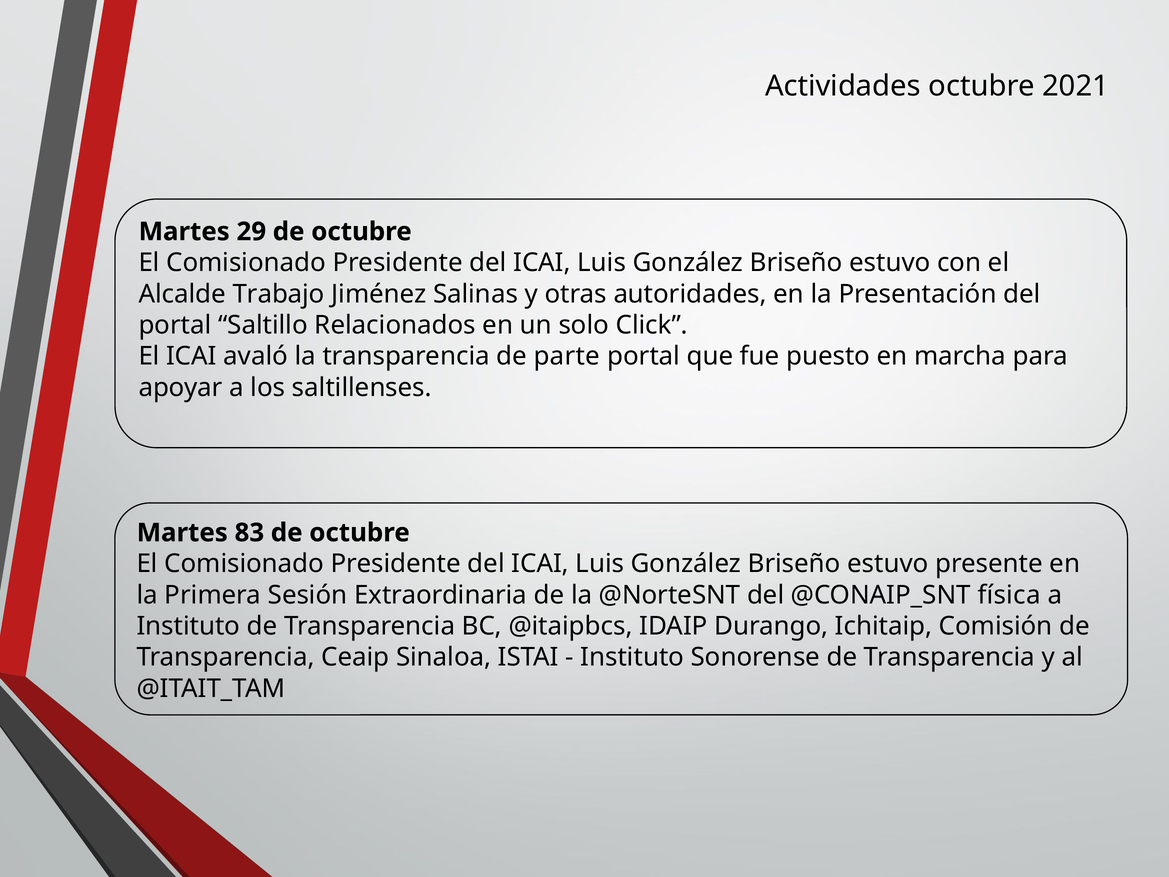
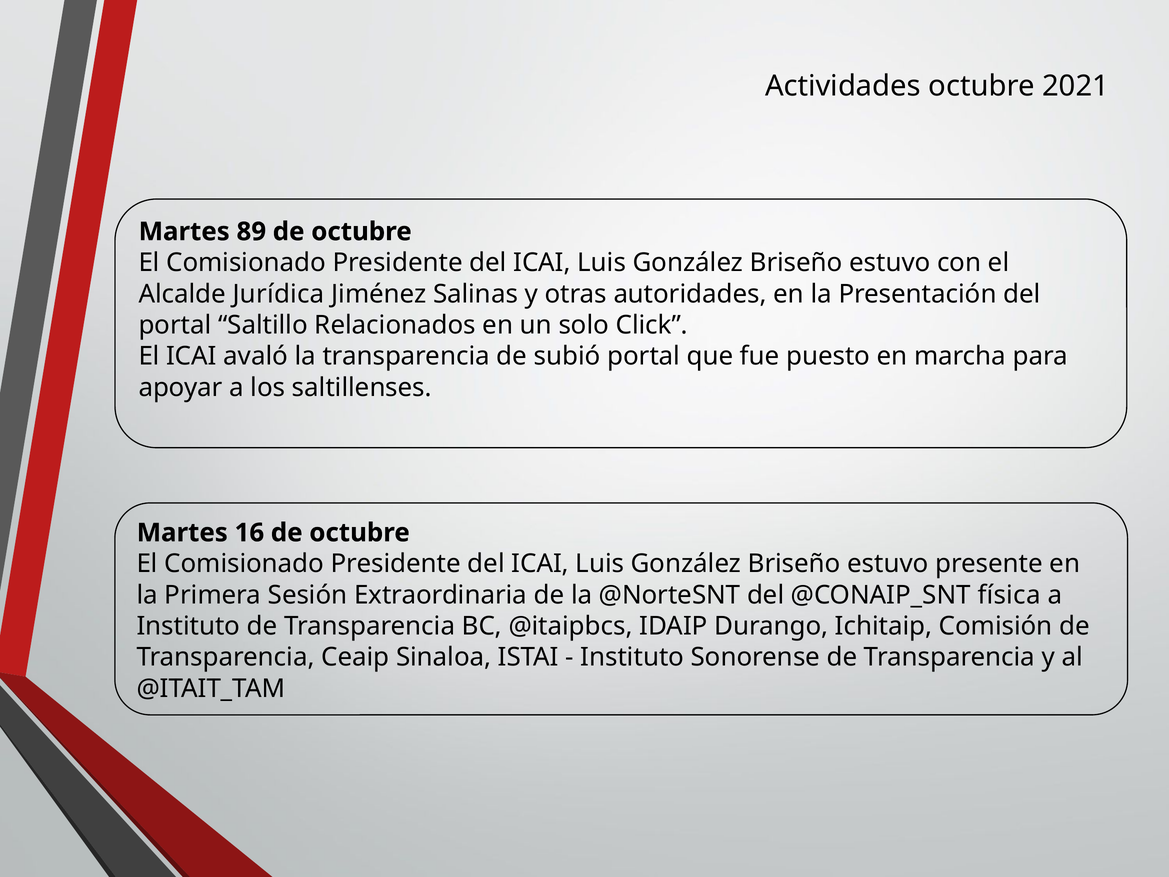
29: 29 -> 89
Trabajo: Trabajo -> Jurídica
parte: parte -> subió
83: 83 -> 16
